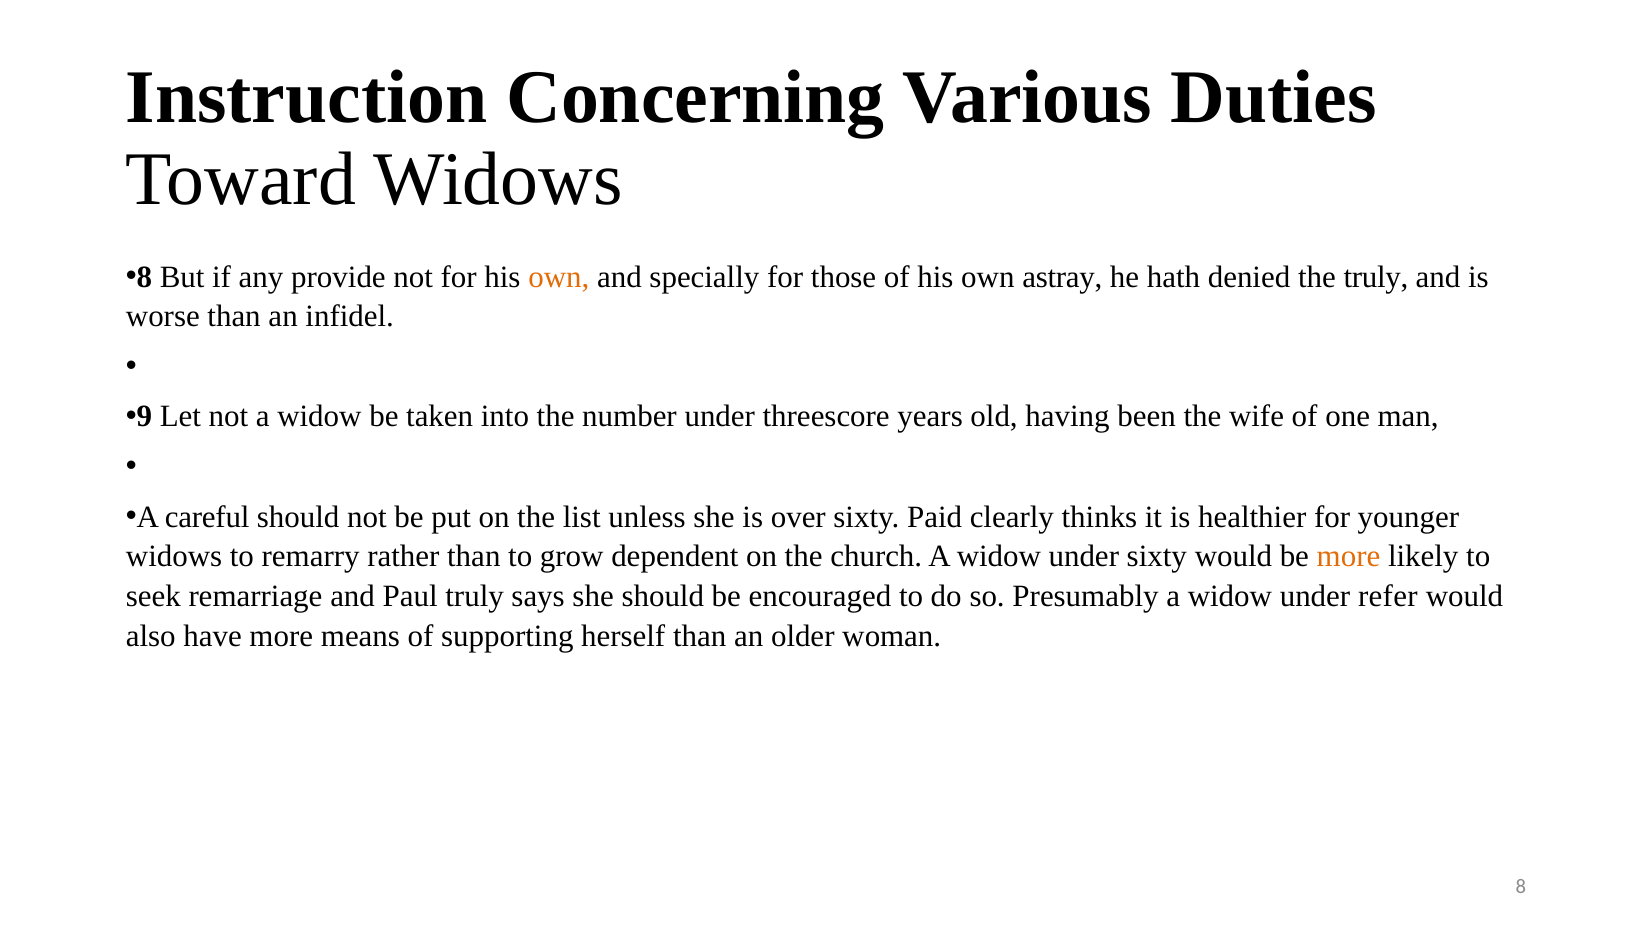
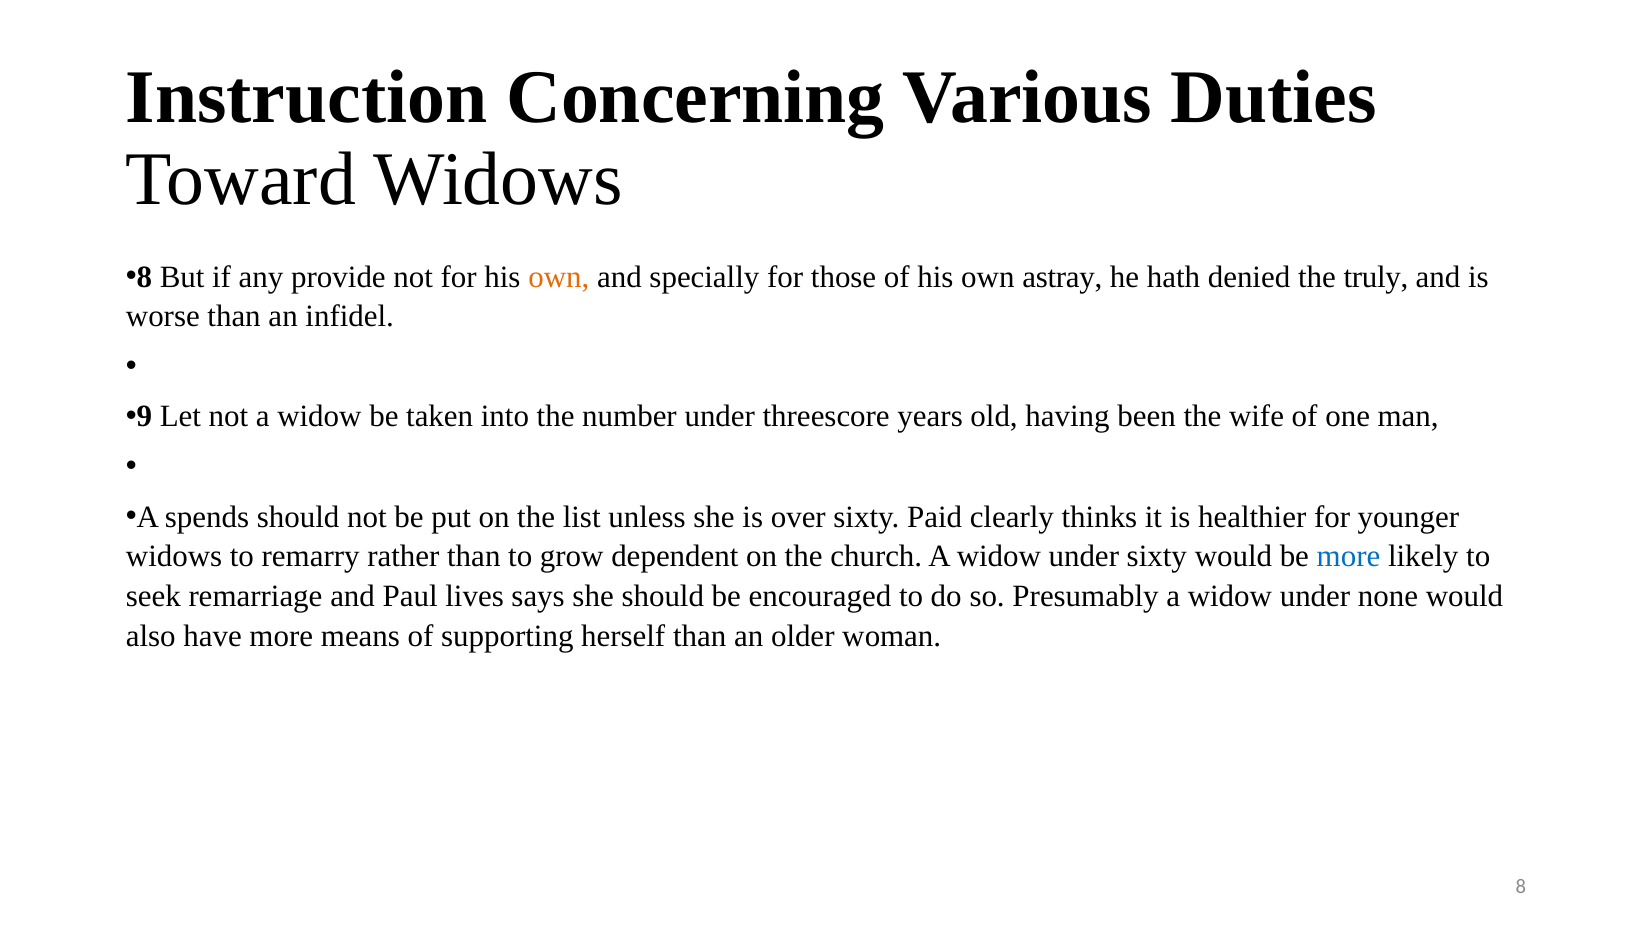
careful: careful -> spends
more at (1348, 557) colour: orange -> blue
Paul truly: truly -> lives
refer: refer -> none
